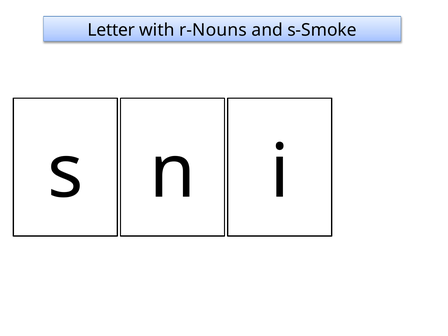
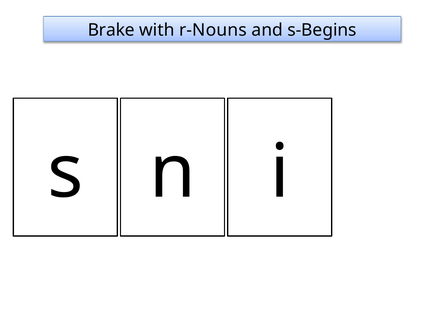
Letter: Letter -> Brake
s-Smoke: s-Smoke -> s-Begins
